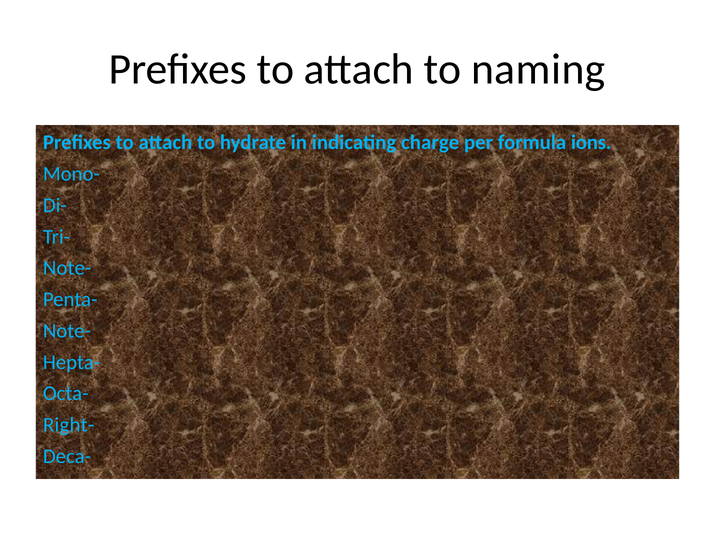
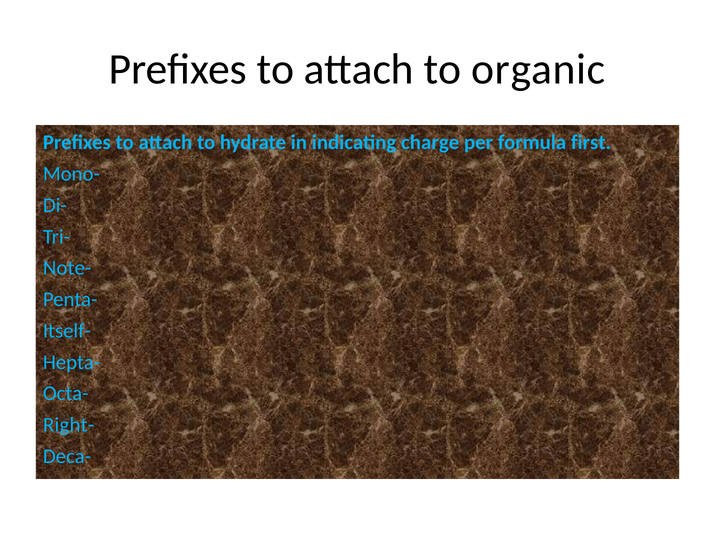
naming: naming -> organic
ions: ions -> first
Note- at (67, 331): Note- -> Itself-
